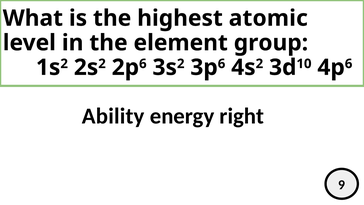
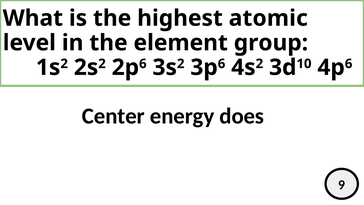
Ability: Ability -> Center
right: right -> does
